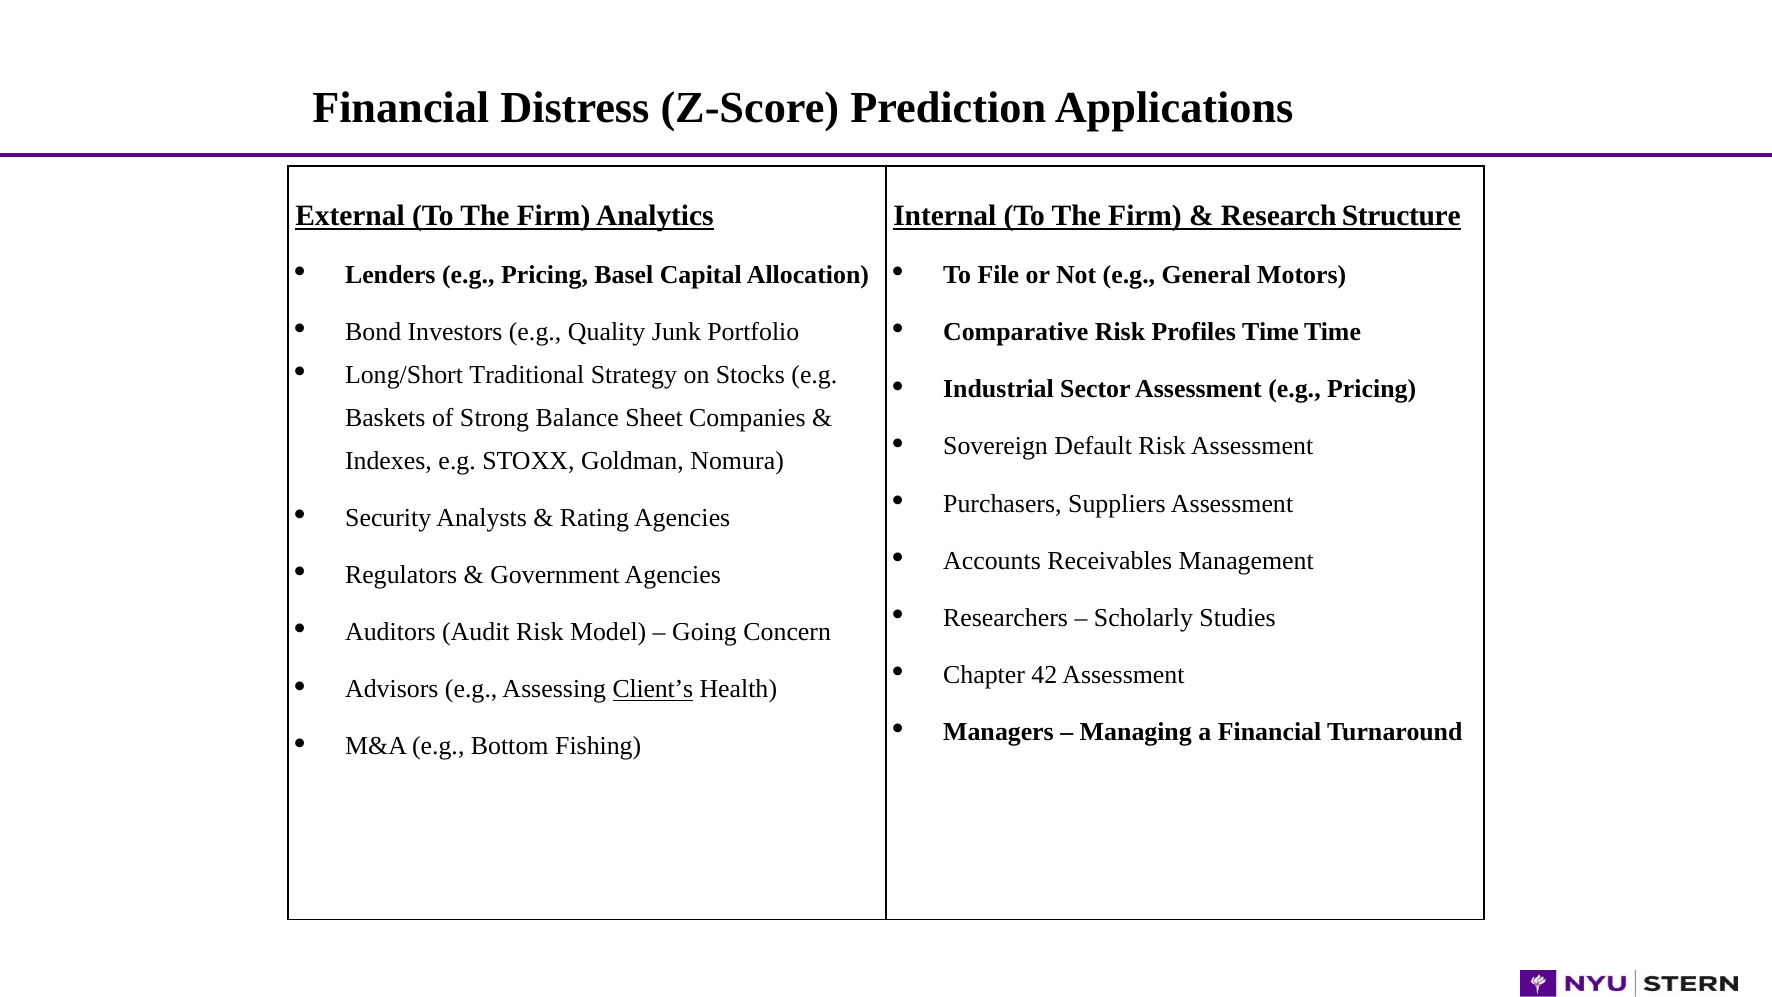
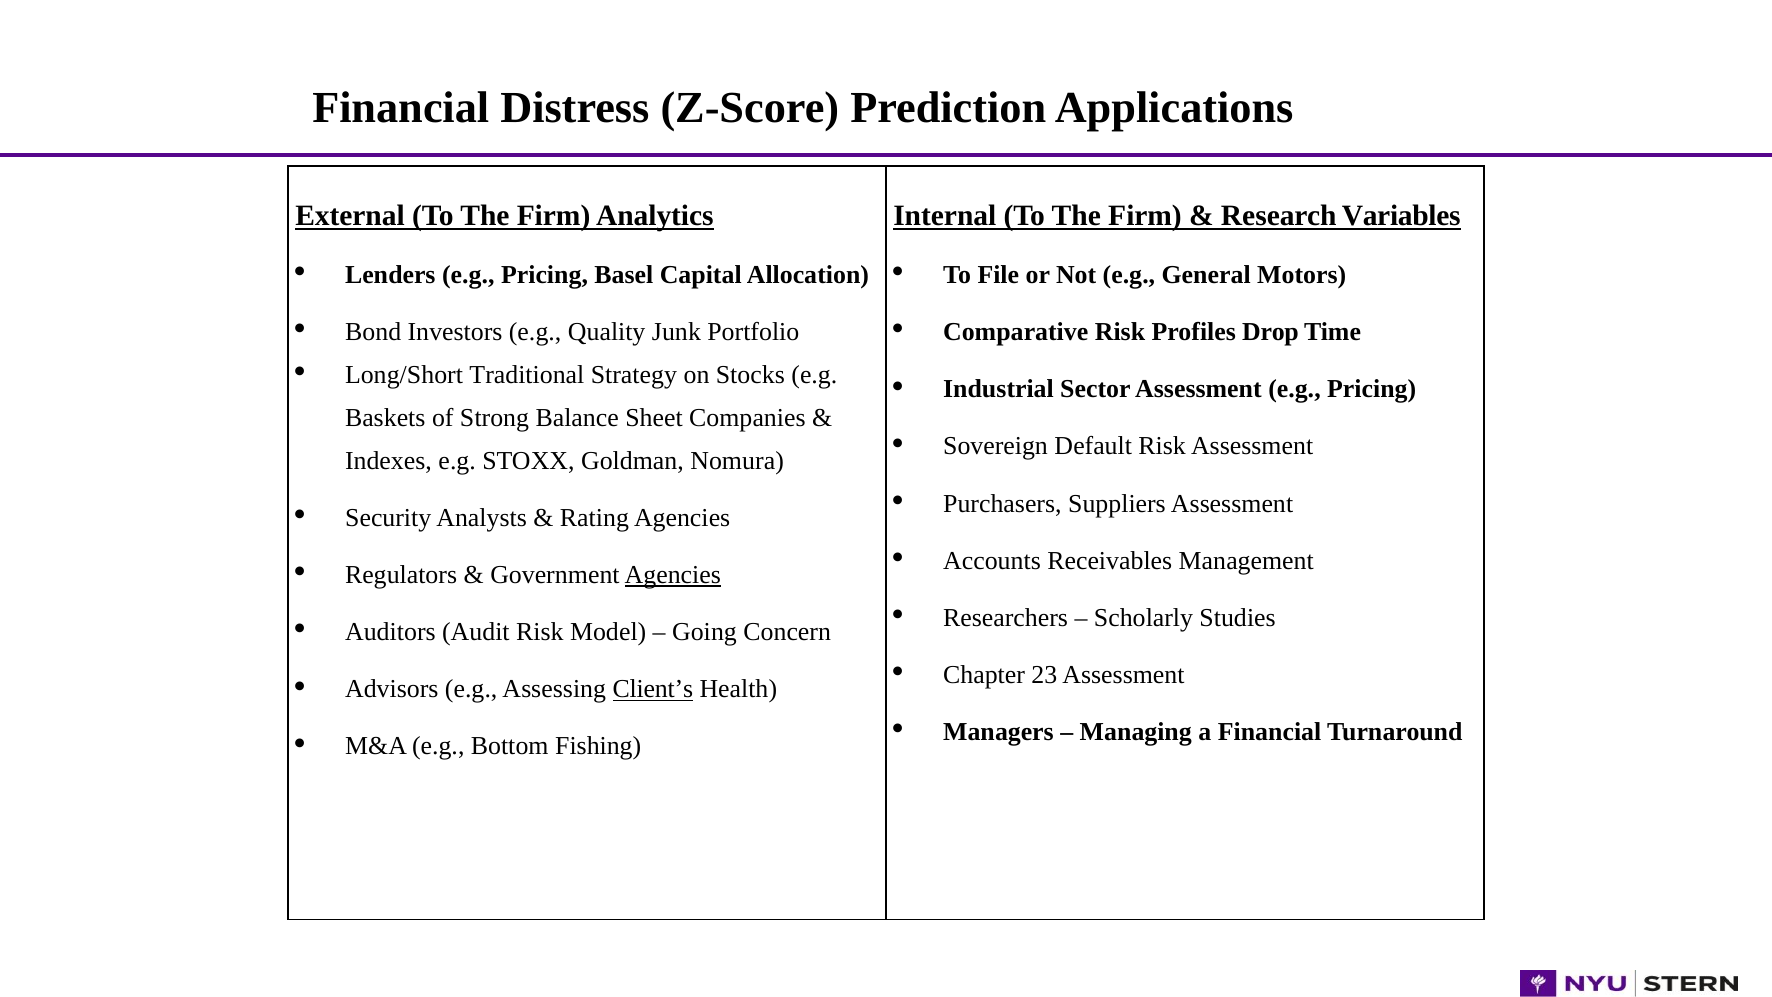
Structure: Structure -> Variables
Profiles Time: Time -> Drop
Agencies at (673, 575) underline: none -> present
42: 42 -> 23
